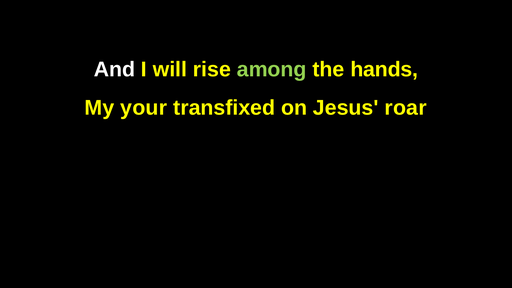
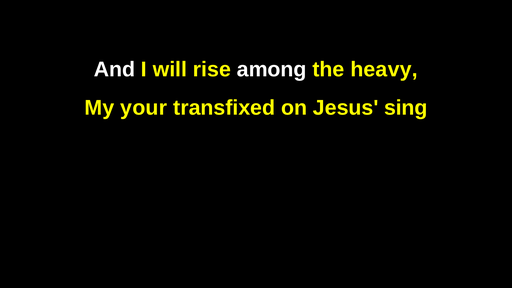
among colour: light green -> white
hands: hands -> heavy
roar: roar -> sing
